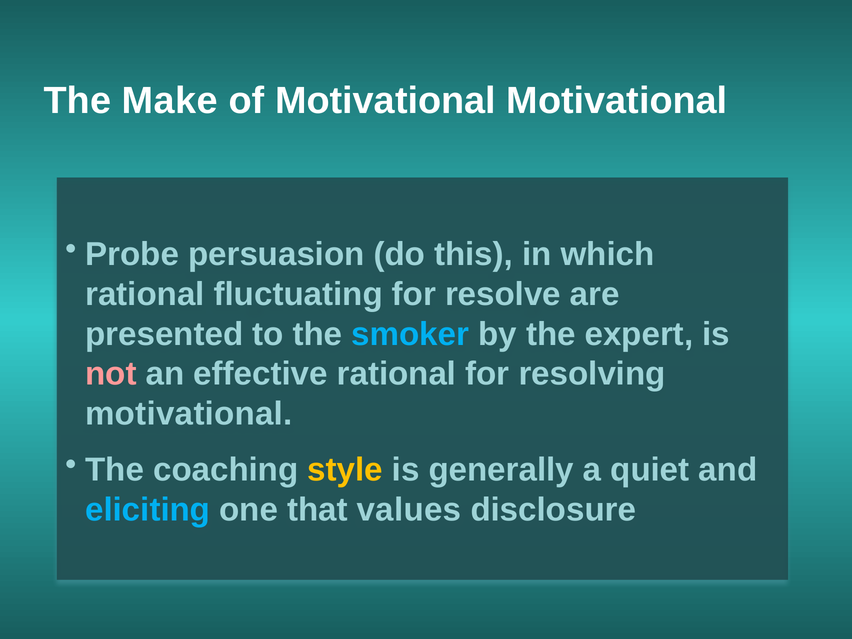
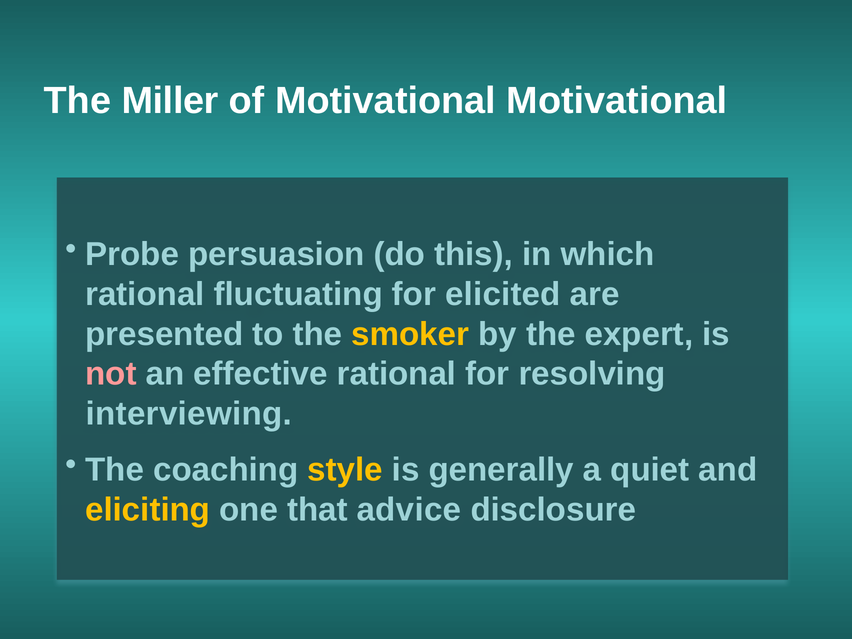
Make: Make -> Miller
resolve: resolve -> elicited
smoker colour: light blue -> yellow
motivational at (189, 414): motivational -> interviewing
eliciting colour: light blue -> yellow
values: values -> advice
